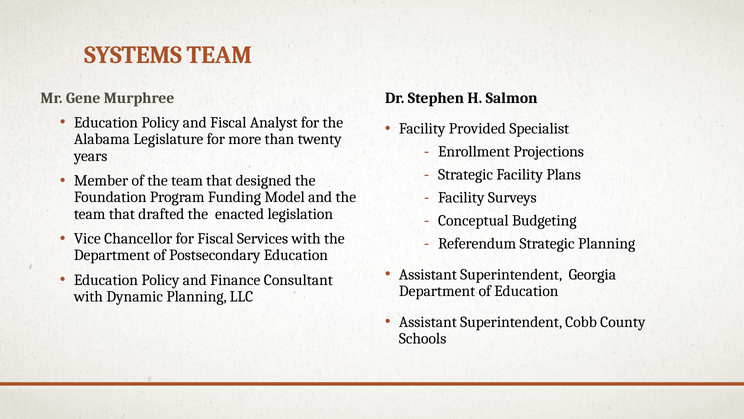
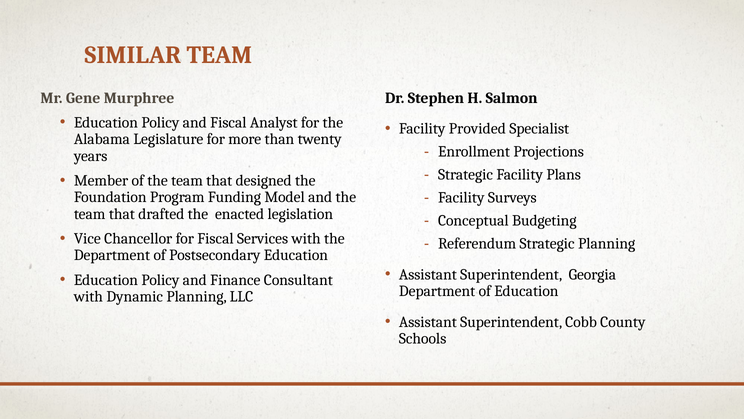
SYSTEMS: SYSTEMS -> SIMILAR
